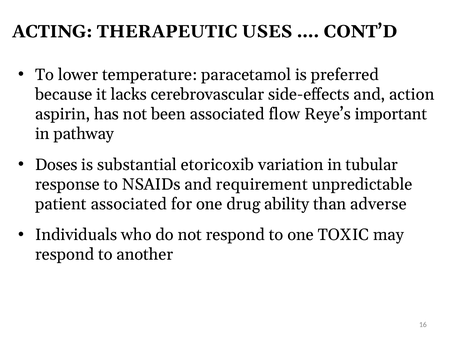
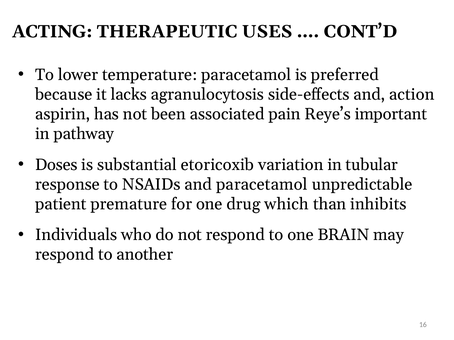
cerebrovascular: cerebrovascular -> agranulocytosis
flow: flow -> pain
and requirement: requirement -> paracetamol
patient associated: associated -> premature
ability: ability -> which
adverse: adverse -> inhibits
TOXIC: TOXIC -> BRAIN
